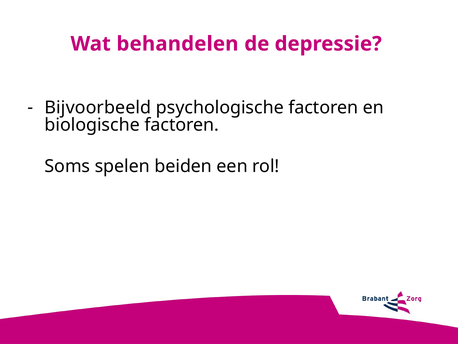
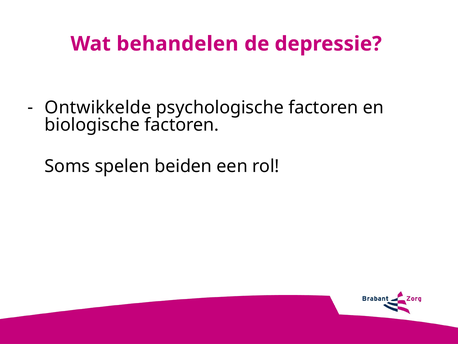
Bijvoorbeeld: Bijvoorbeeld -> Ontwikkelde
